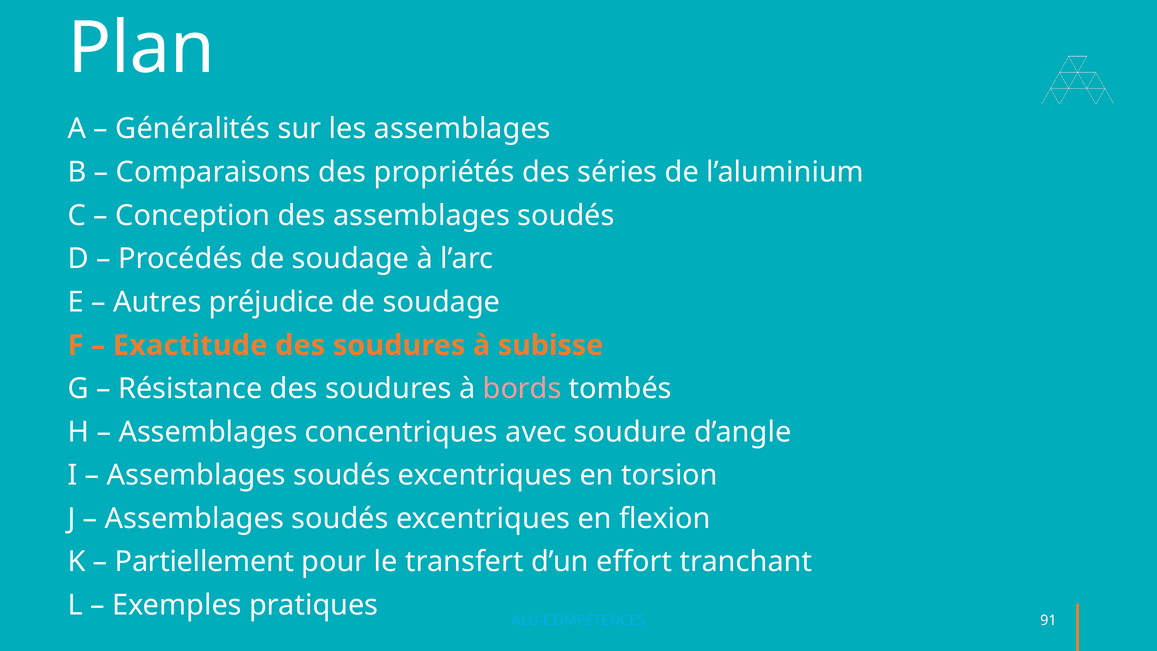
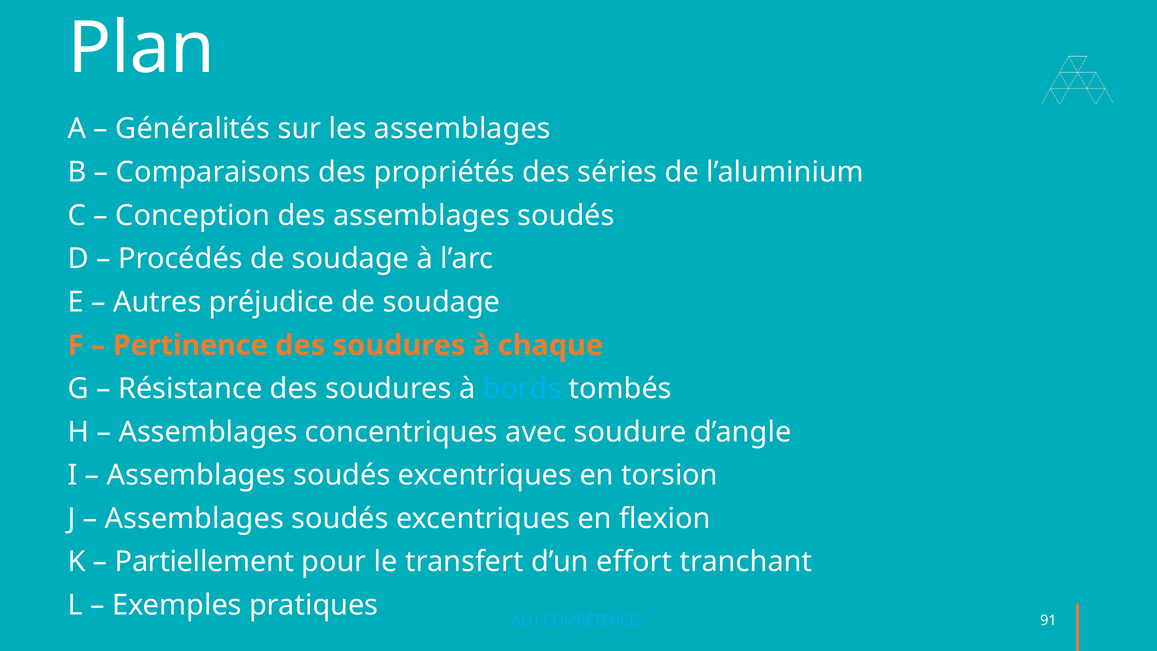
Exactitude: Exactitude -> Pertinence
subisse: subisse -> chaque
bords colour: pink -> light blue
